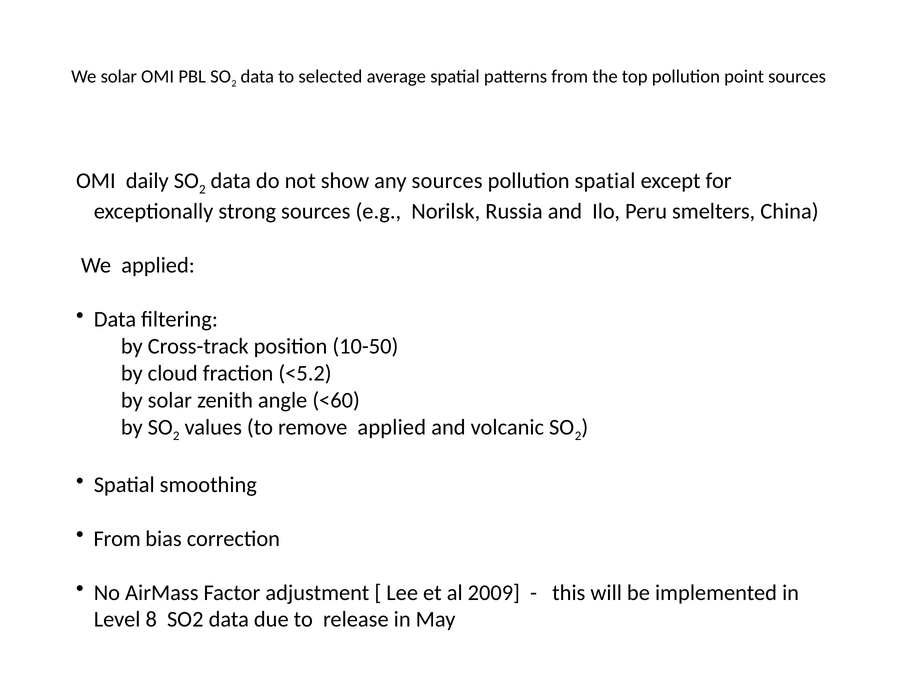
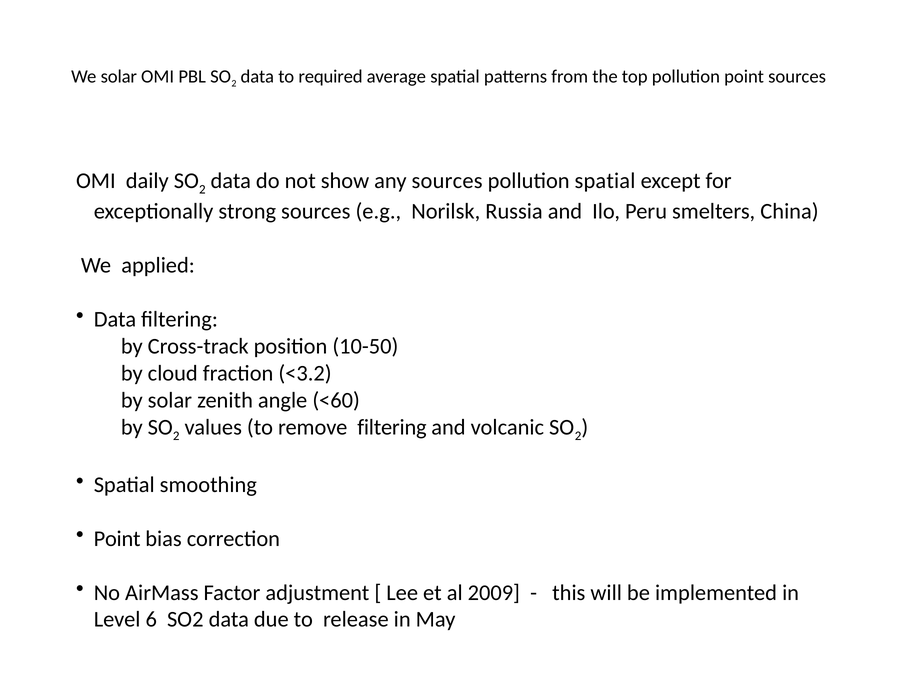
selected: selected -> required
<5.2: <5.2 -> <3.2
remove applied: applied -> filtering
From at (117, 538): From -> Point
8: 8 -> 6
